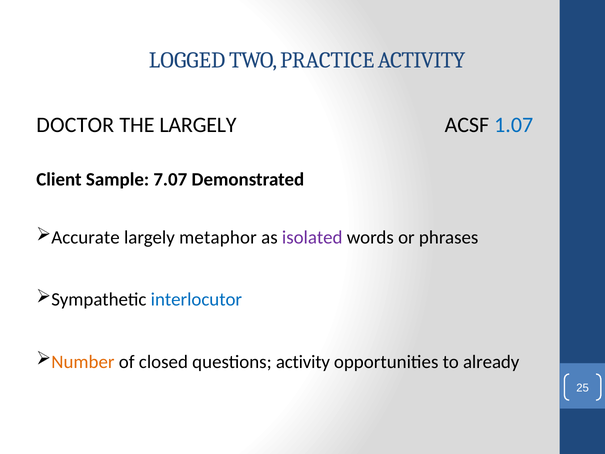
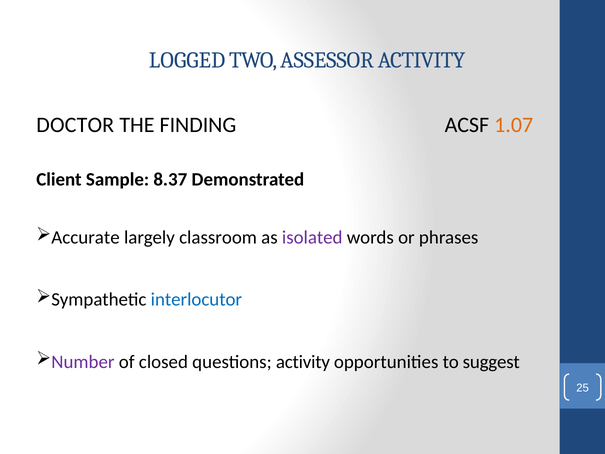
PRACTICE: PRACTICE -> ASSESSOR
THE LARGELY: LARGELY -> FINDING
1.07 colour: blue -> orange
7.07: 7.07 -> 8.37
metaphor: metaphor -> classroom
Number colour: orange -> purple
already: already -> suggest
